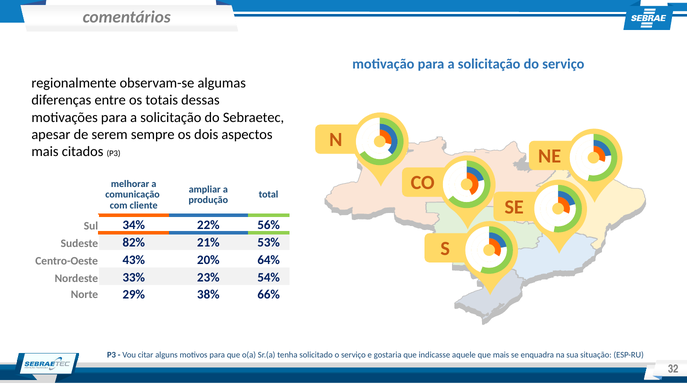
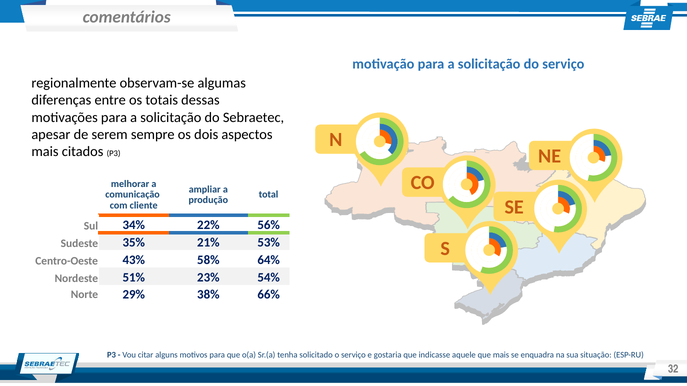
82%: 82% -> 35%
20%: 20% -> 58%
33%: 33% -> 51%
